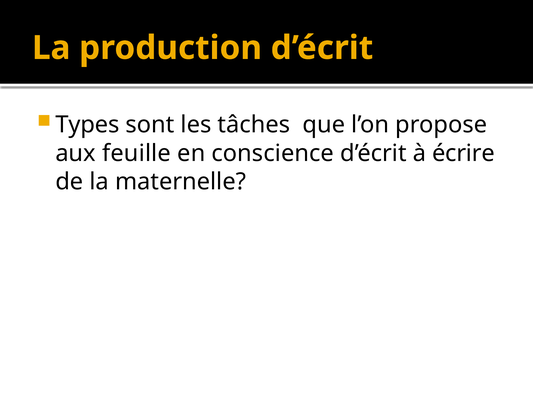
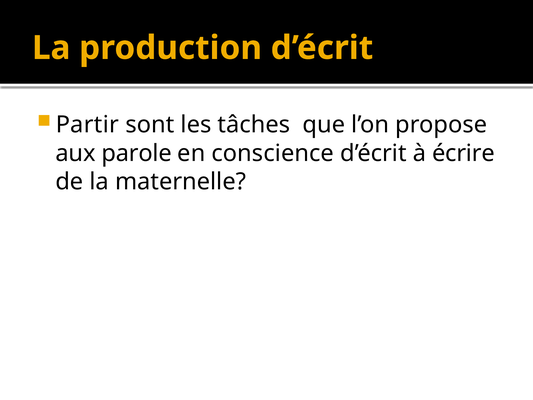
Types: Types -> Partir
feuille: feuille -> parole
